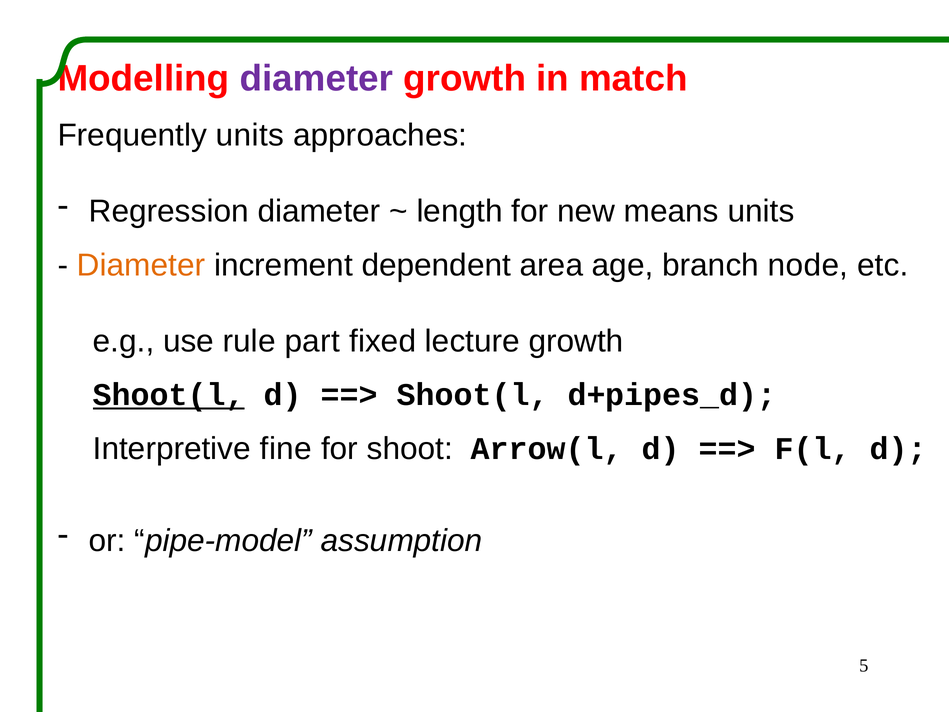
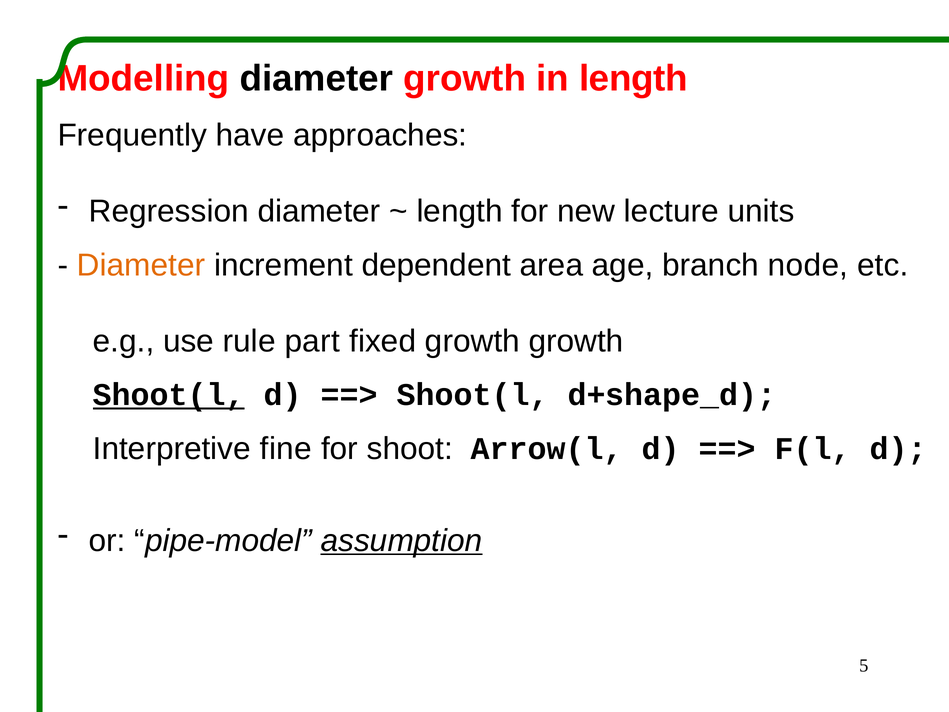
diameter at (316, 79) colour: purple -> black
in match: match -> length
Frequently units: units -> have
means: means -> lecture
fixed lecture: lecture -> growth
d+pipes_d: d+pipes_d -> d+shape_d
assumption underline: none -> present
